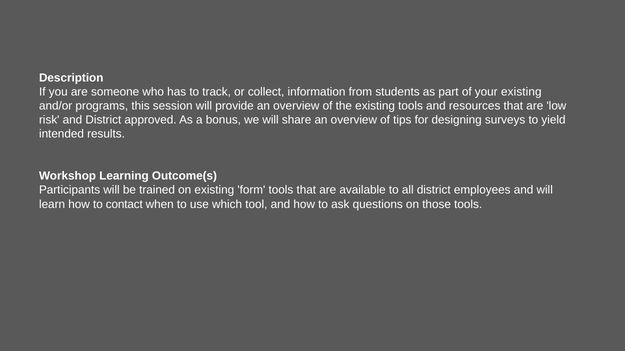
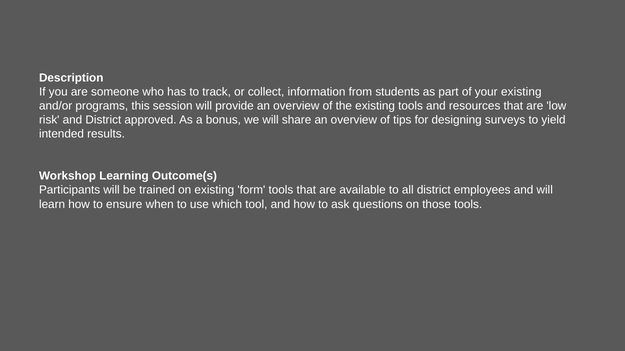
contact: contact -> ensure
